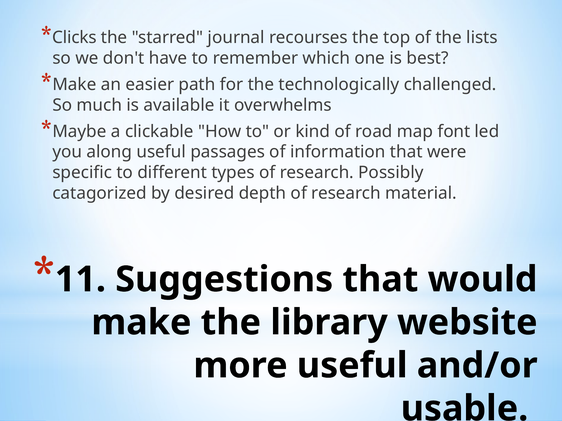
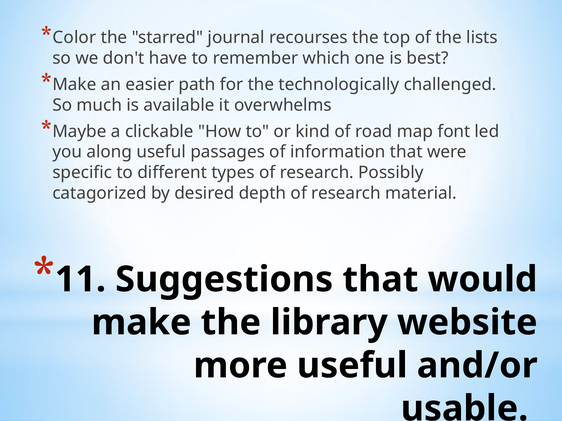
Clicks: Clicks -> Color
